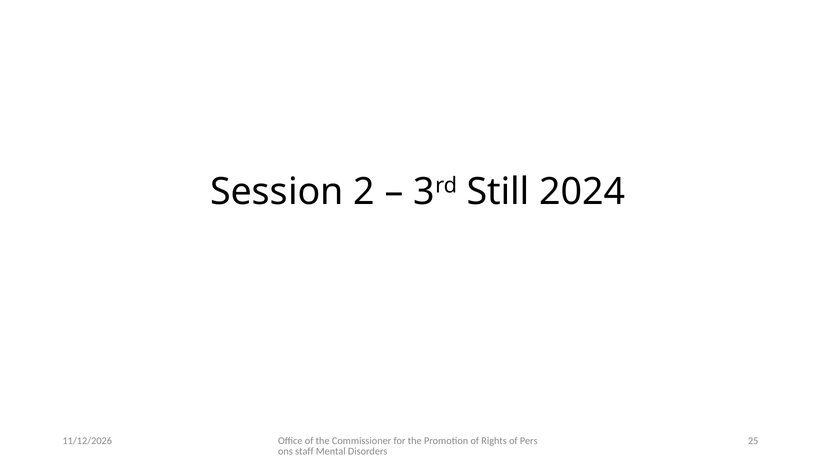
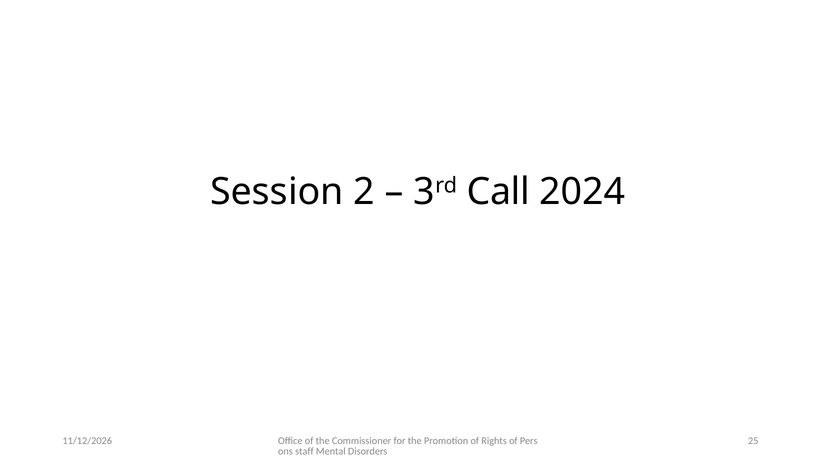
Still: Still -> Call
